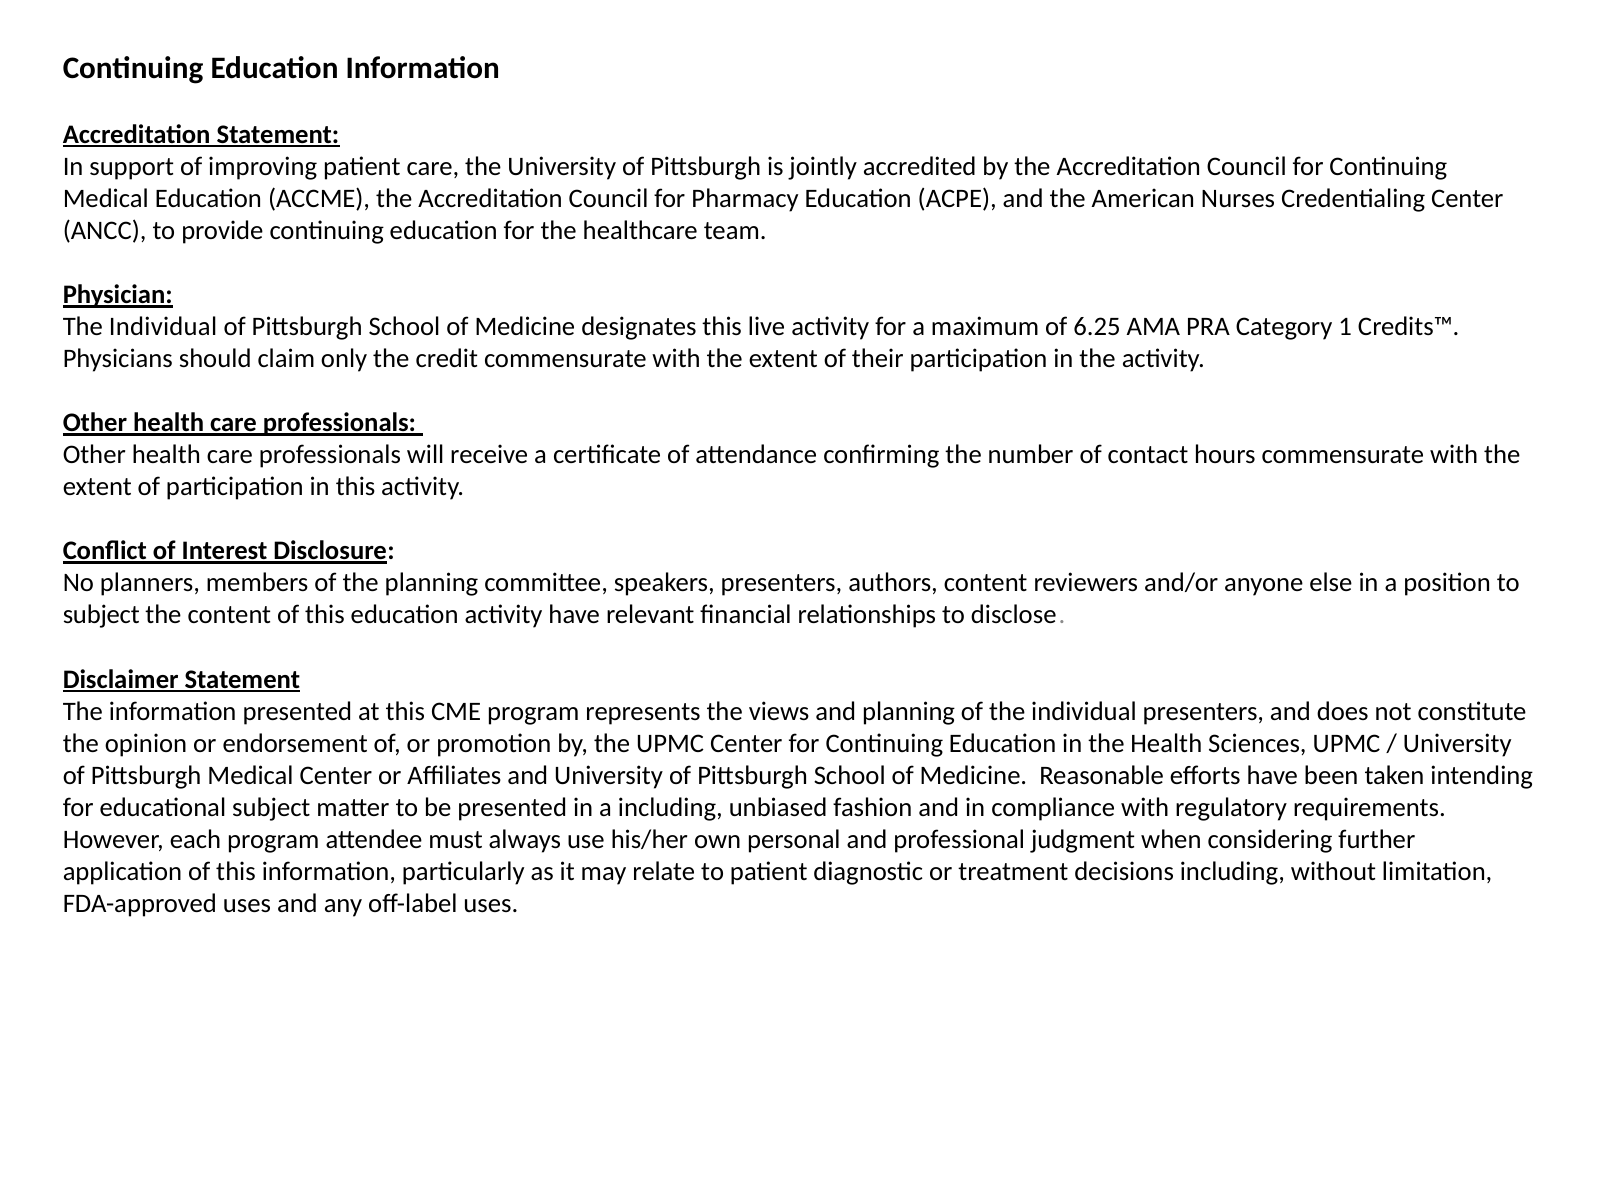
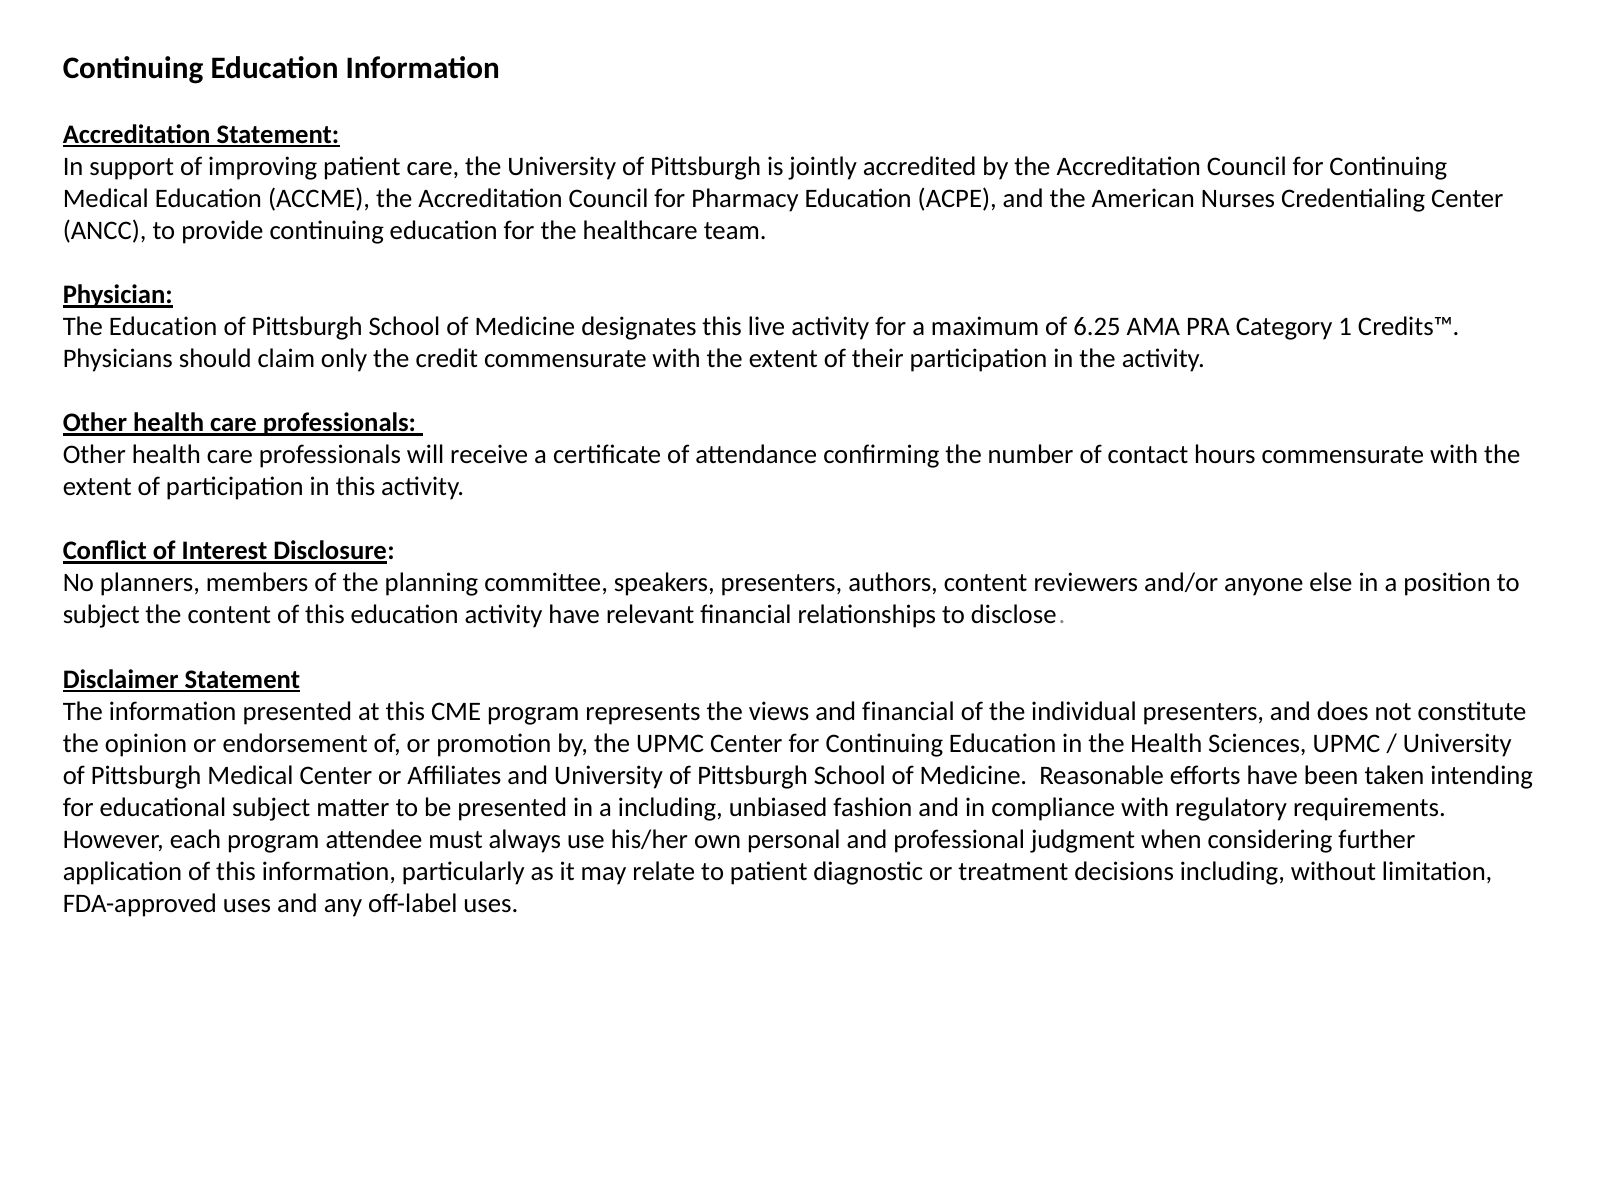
Individual at (163, 326): Individual -> Education
and planning: planning -> financial
